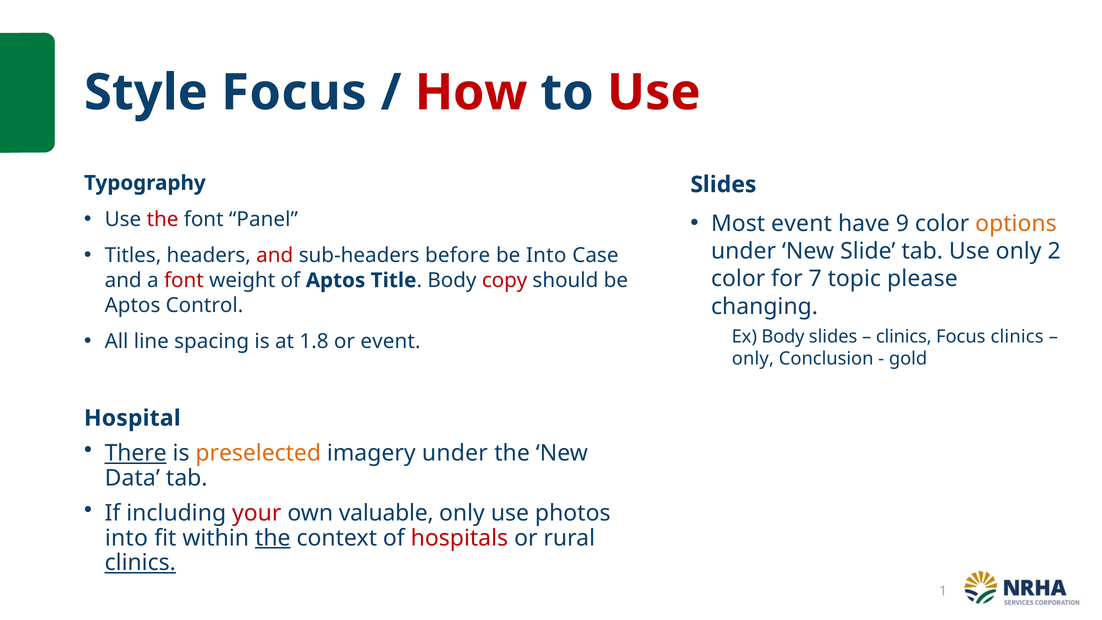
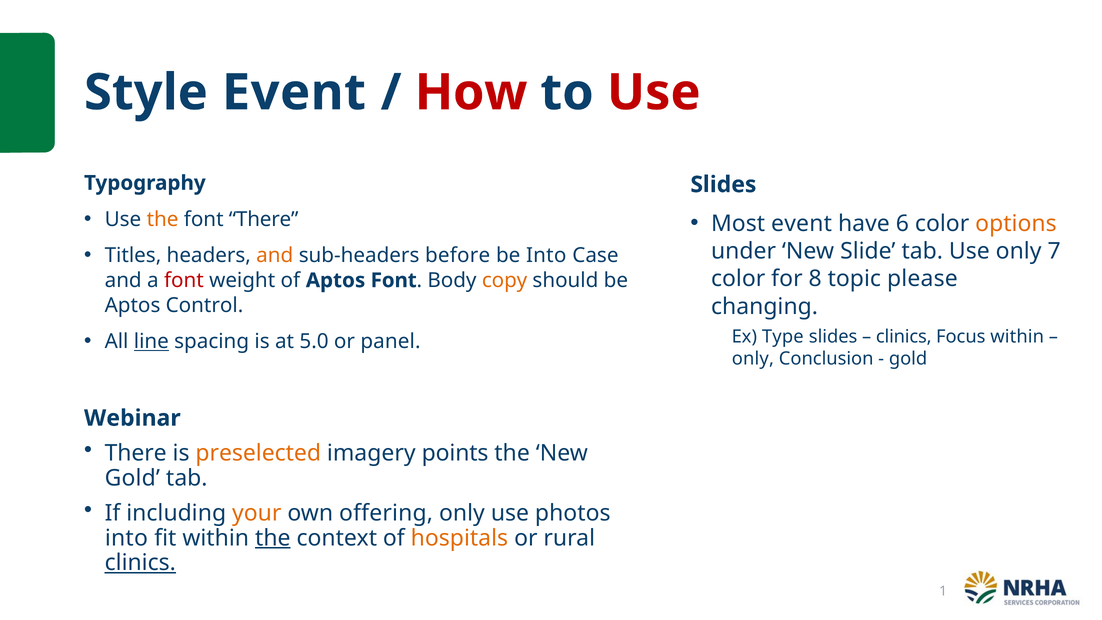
Style Focus: Focus -> Event
the at (163, 219) colour: red -> orange
font Panel: Panel -> There
9: 9 -> 6
and at (275, 256) colour: red -> orange
2: 2 -> 7
7: 7 -> 8
Aptos Title: Title -> Font
copy colour: red -> orange
line underline: none -> present
1.8: 1.8 -> 5.0
or event: event -> panel
Ex Body: Body -> Type
Focus clinics: clinics -> within
Hospital: Hospital -> Webinar
There at (136, 453) underline: present -> none
imagery under: under -> points
Data at (132, 478): Data -> Gold
your colour: red -> orange
valuable: valuable -> offering
hospitals colour: red -> orange
